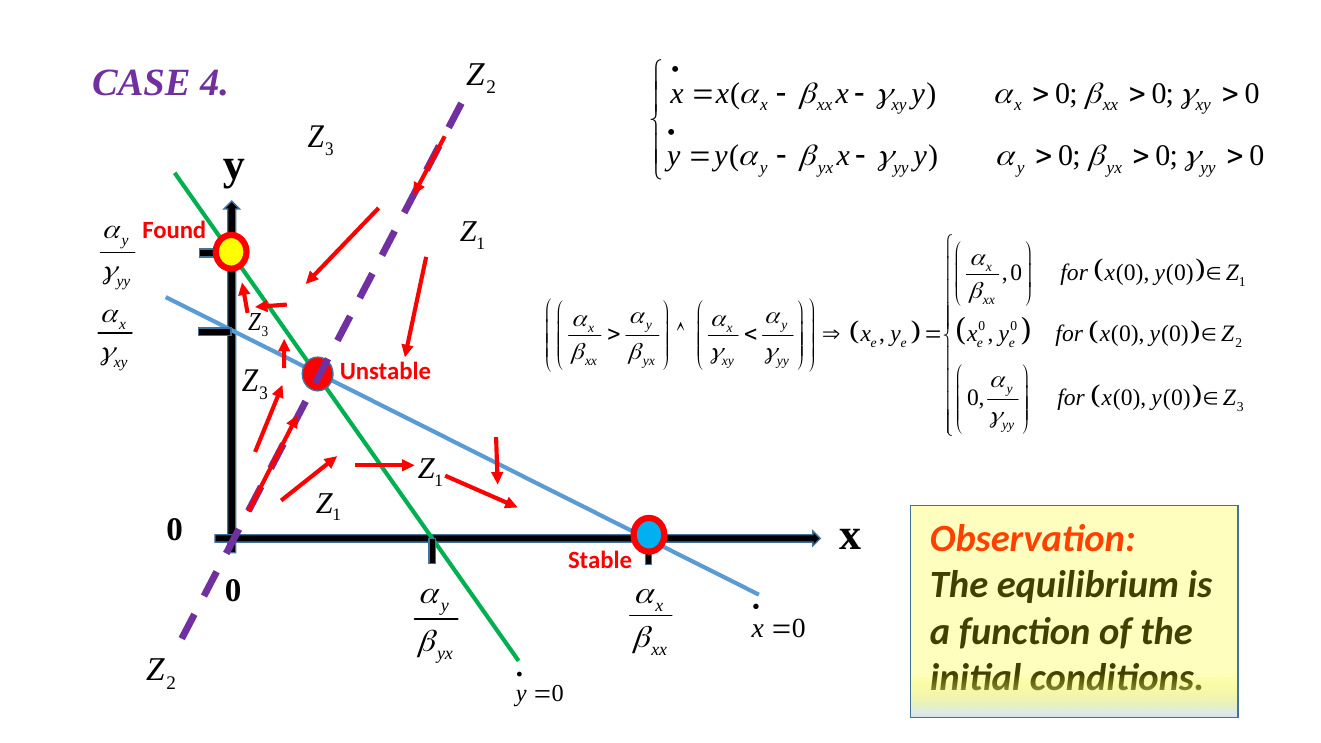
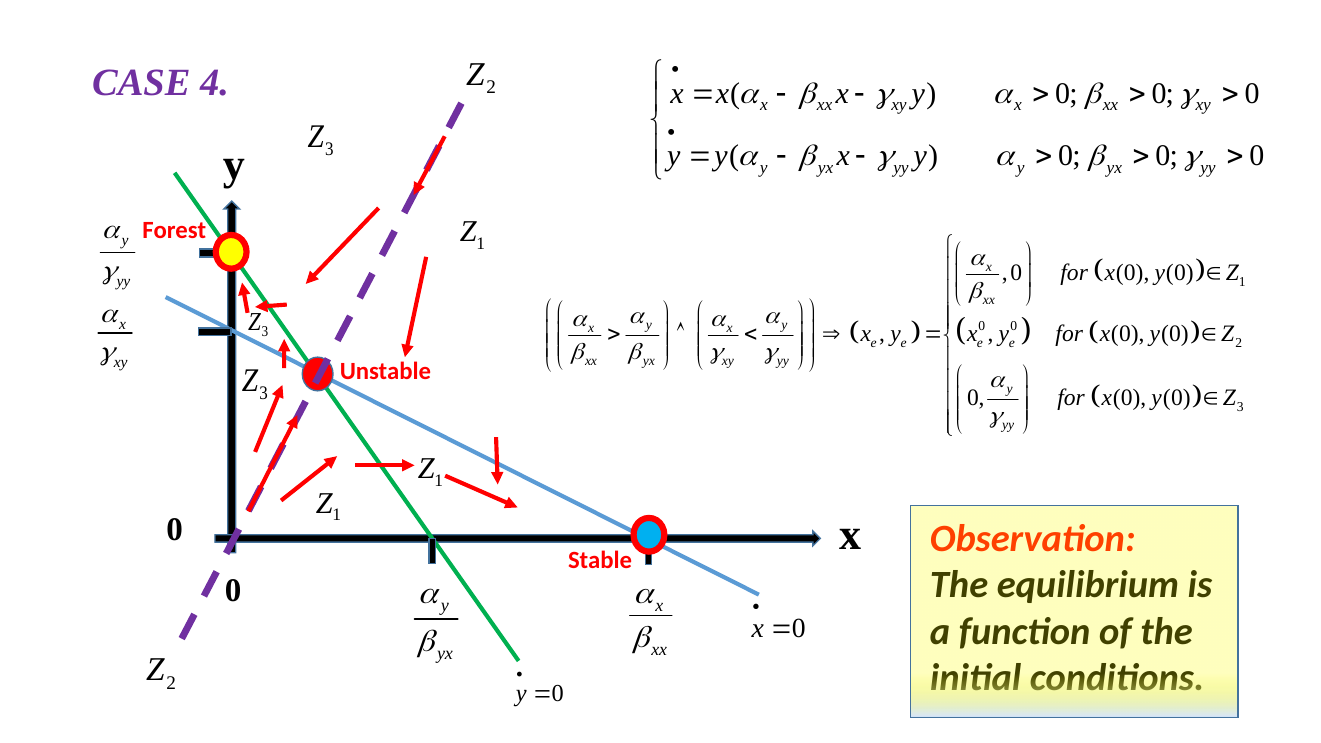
Found: Found -> Forest
